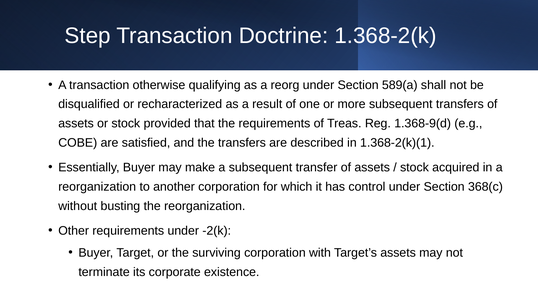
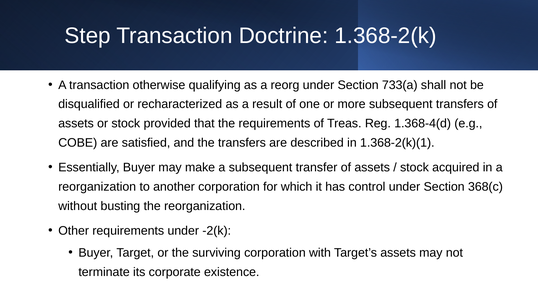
589(a: 589(a -> 733(a
1.368-9(d: 1.368-9(d -> 1.368-4(d
